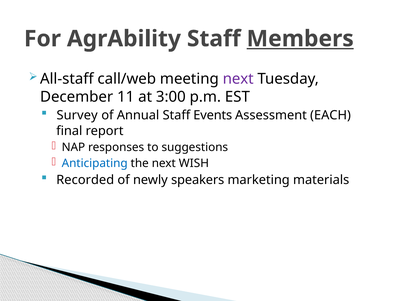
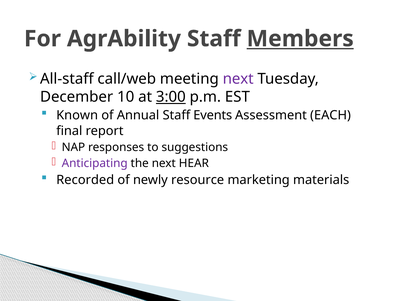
11: 11 -> 10
3:00 underline: none -> present
Survey: Survey -> Known
Anticipating colour: blue -> purple
WISH: WISH -> HEAR
speakers: speakers -> resource
